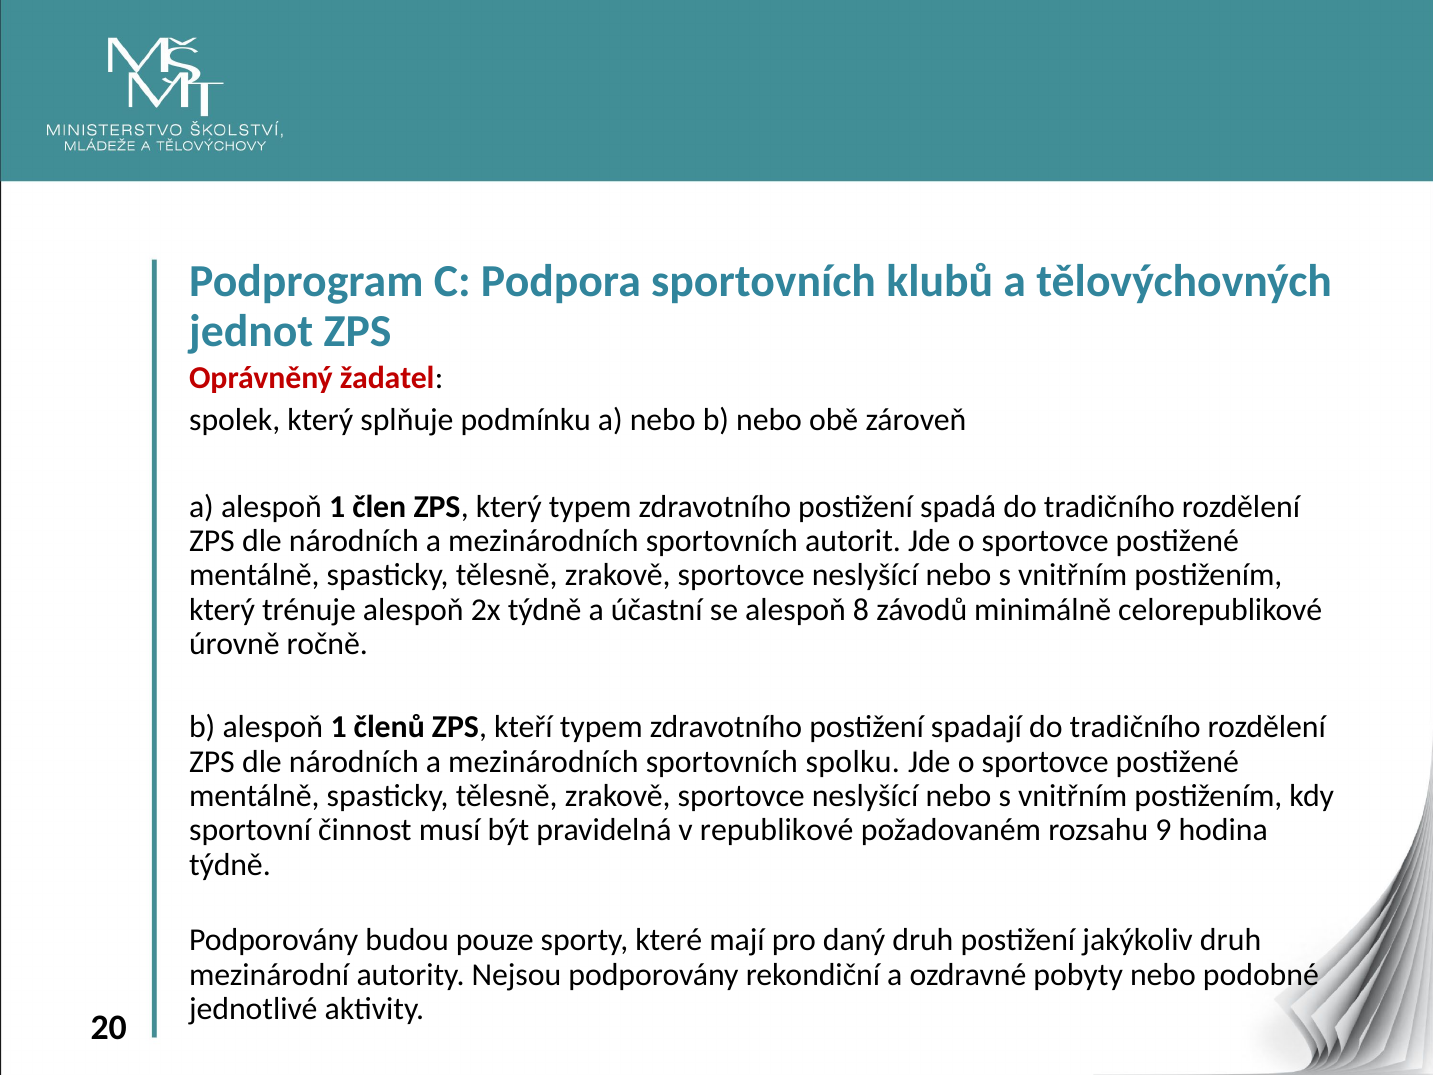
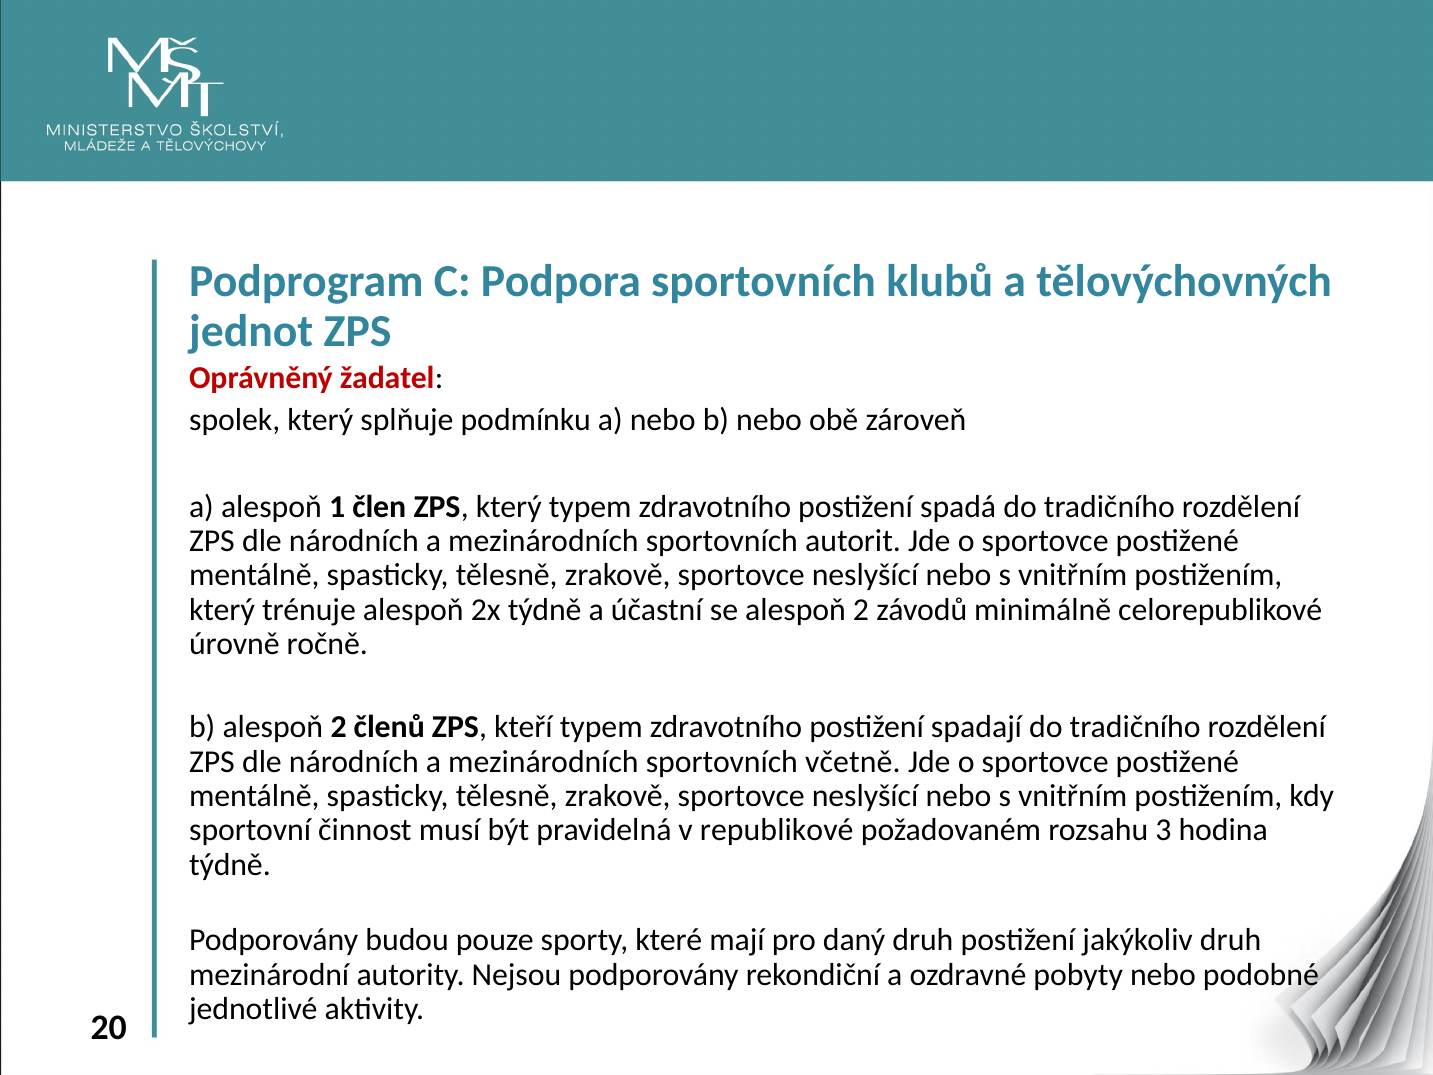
se alespoň 8: 8 -> 2
b alespoň 1: 1 -> 2
spolku: spolku -> včetně
9: 9 -> 3
